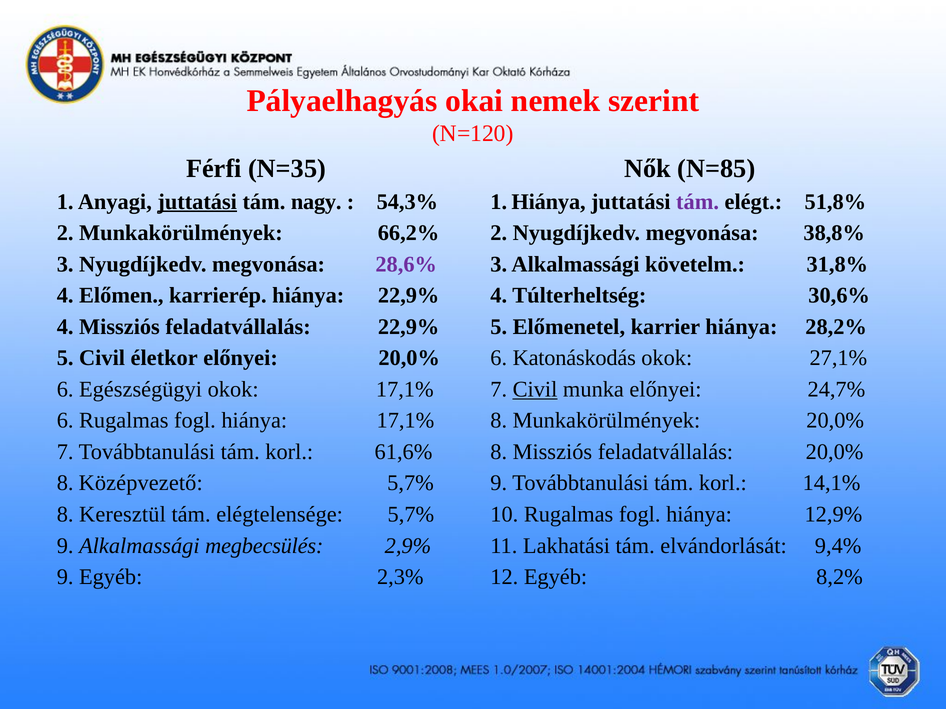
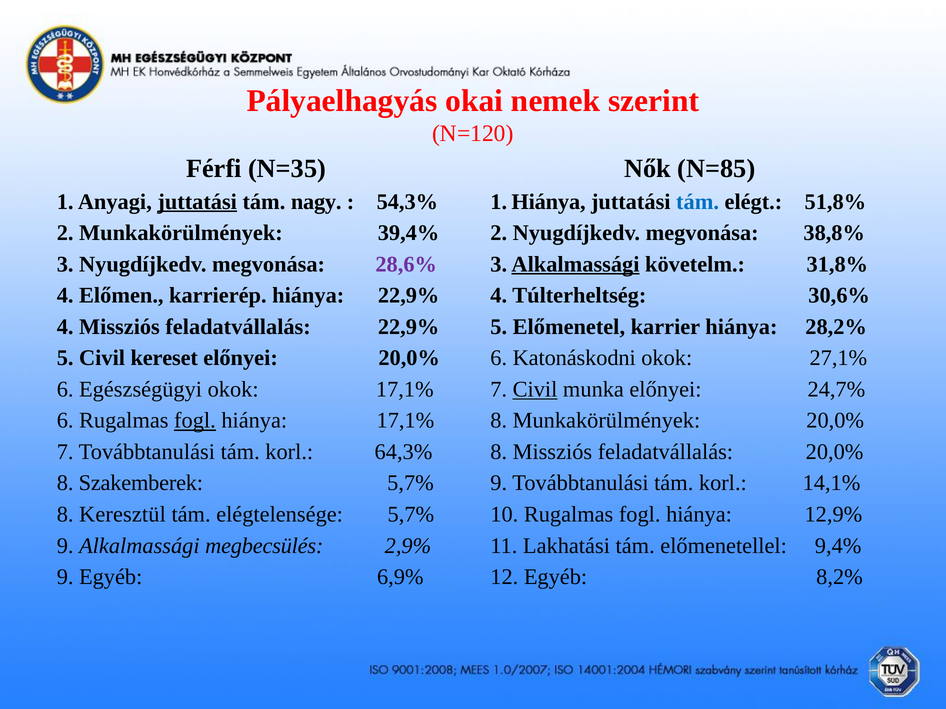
tám at (698, 202) colour: purple -> blue
66,2%: 66,2% -> 39,4%
Alkalmassági at (575, 264) underline: none -> present
életkor: életkor -> kereset
Katonáskodás: Katonáskodás -> Katonáskodni
fogl at (195, 421) underline: none -> present
61,6%: 61,6% -> 64,3%
Középvezető: Középvezető -> Szakemberek
elvándorlását: elvándorlását -> előmenetellel
2,3%: 2,3% -> 6,9%
